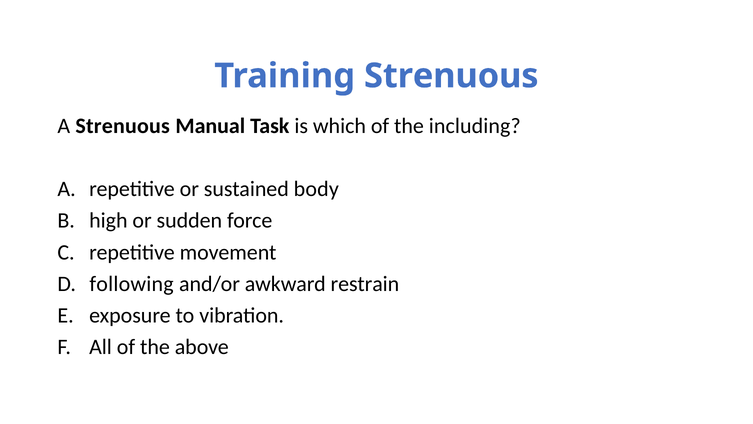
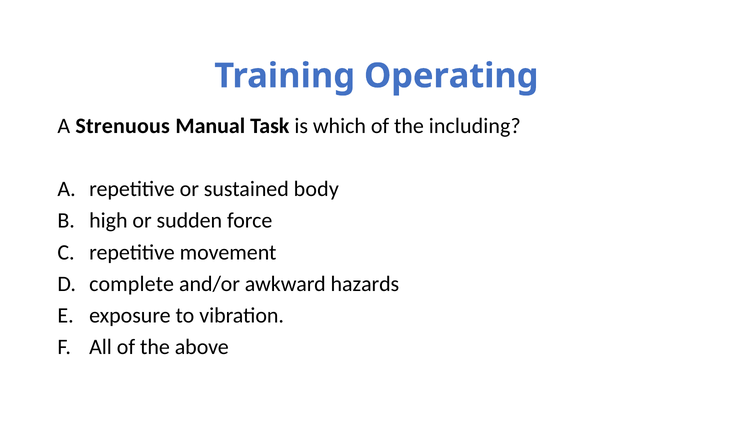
Training Strenuous: Strenuous -> Operating
following: following -> complete
restrain: restrain -> hazards
